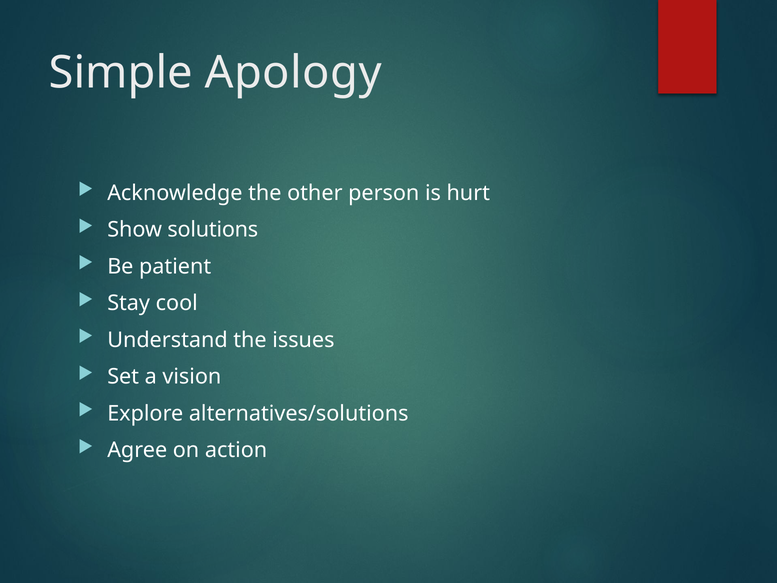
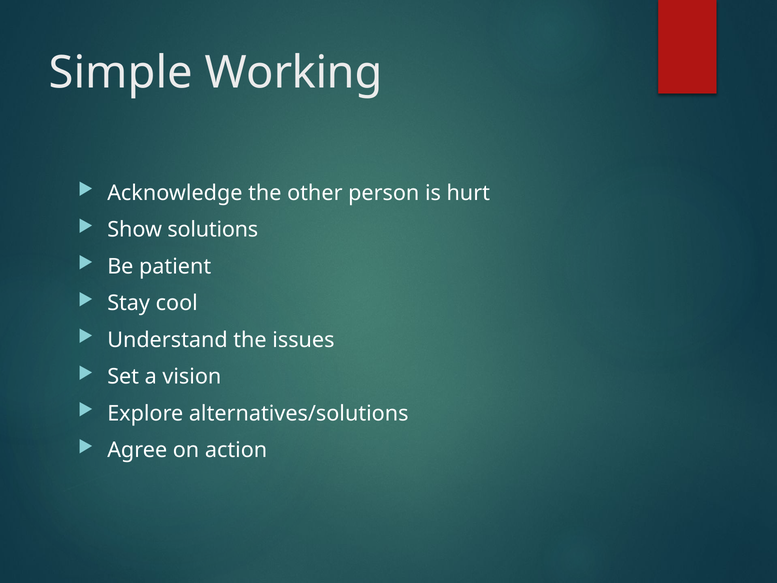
Apology: Apology -> Working
